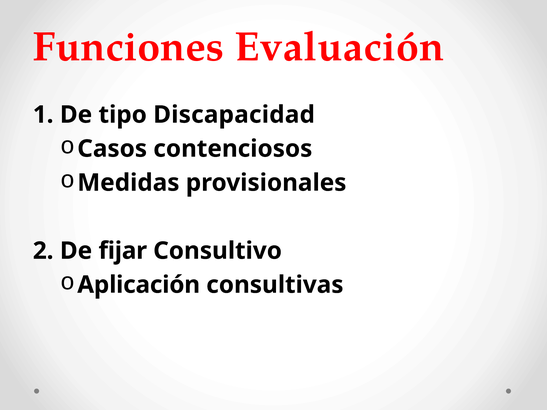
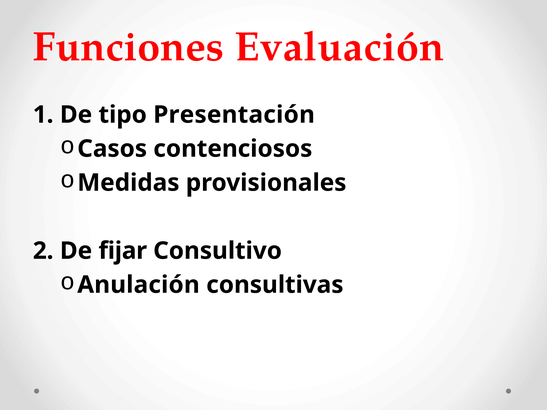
Discapacidad: Discapacidad -> Presentación
Aplicación: Aplicación -> Anulación
